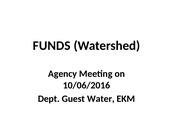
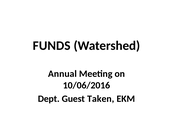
Agency: Agency -> Annual
Water: Water -> Taken
